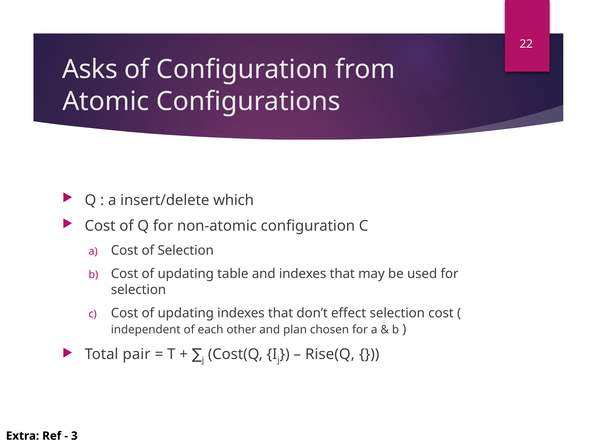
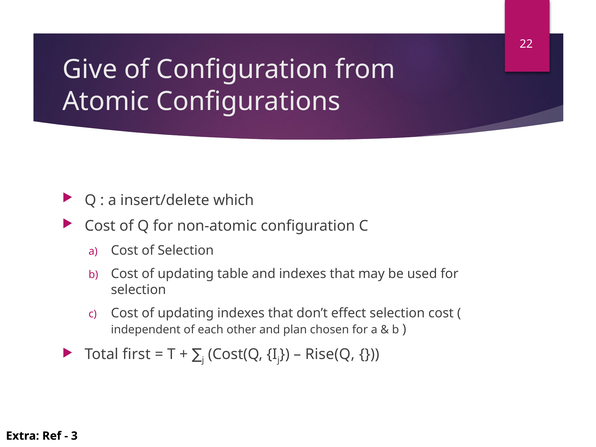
Asks: Asks -> Give
pair: pair -> first
